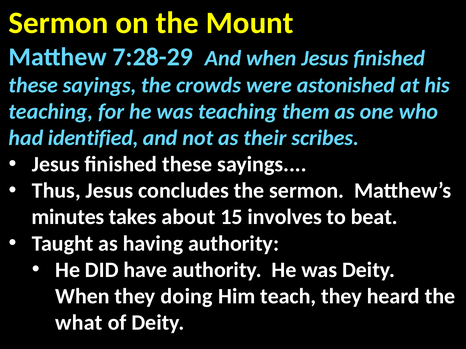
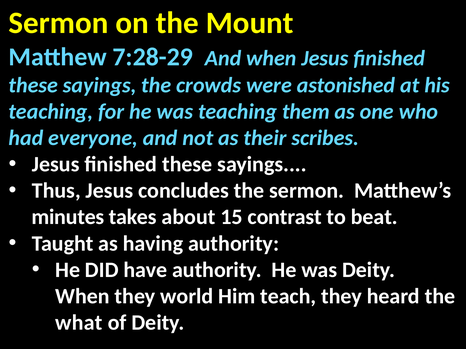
identified: identified -> everyone
involves: involves -> contrast
doing: doing -> world
